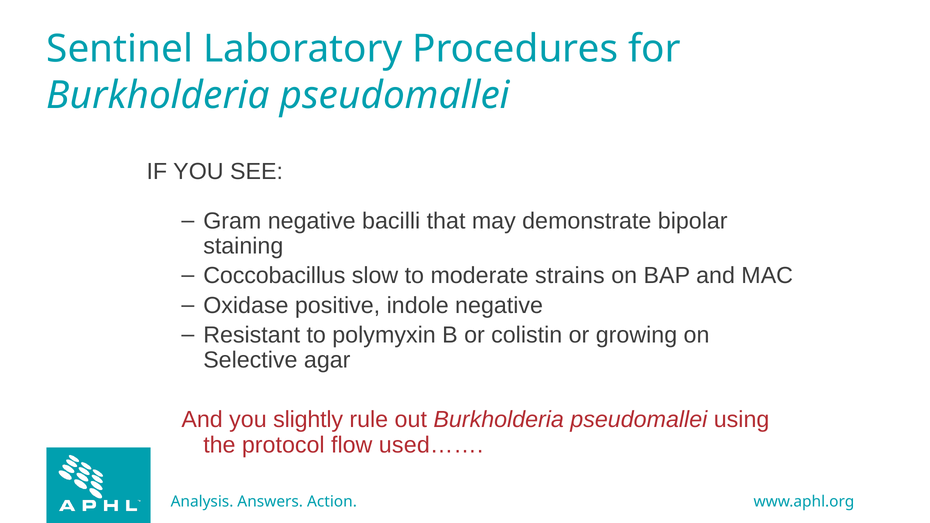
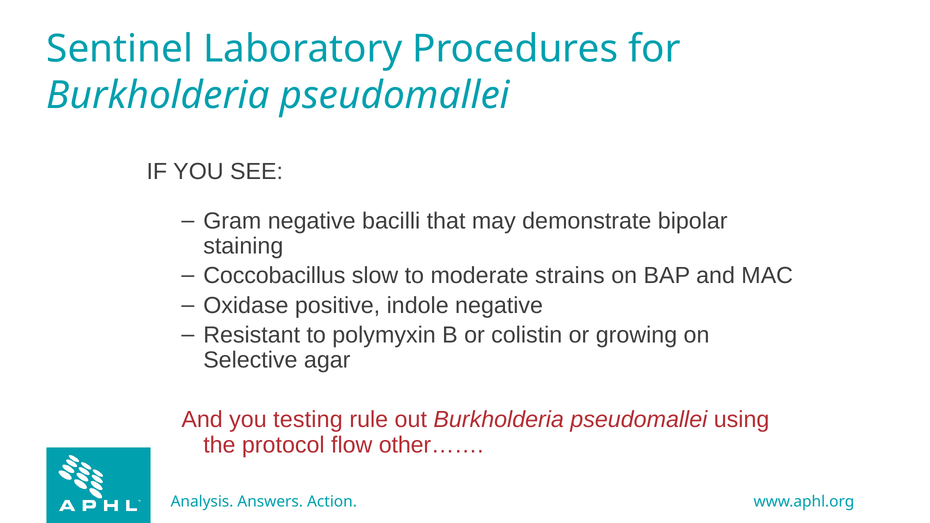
slightly: slightly -> testing
used……: used…… -> other……
